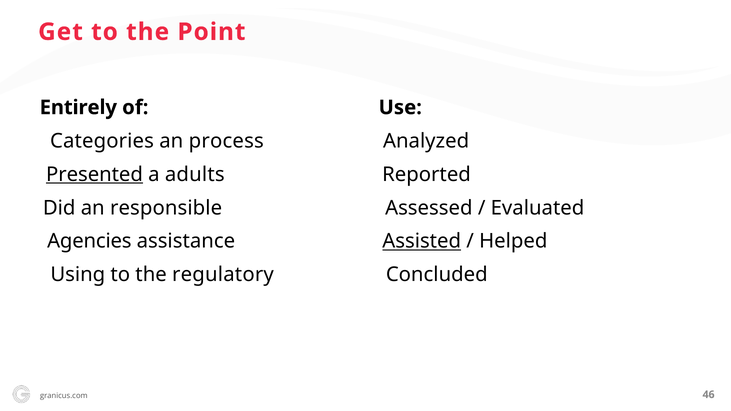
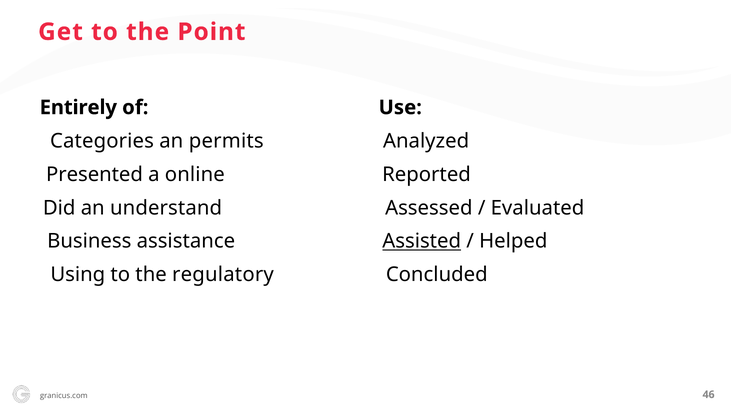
process: process -> permits
Presented underline: present -> none
adults: adults -> online
responsible: responsible -> understand
Agencies: Agencies -> Business
